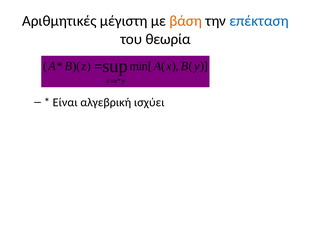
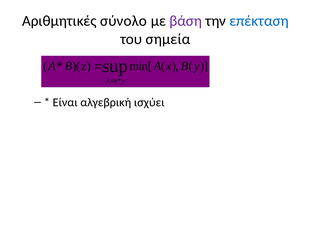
μέγιστη: μέγιστη -> σύνολο
βάση colour: orange -> purple
θεωρία: θεωρία -> σημεία
